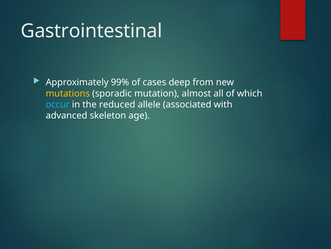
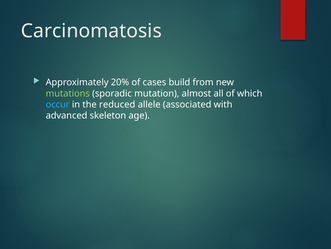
Gastrointestinal: Gastrointestinal -> Carcinomatosis
99%: 99% -> 20%
deep: deep -> build
mutations colour: yellow -> light green
